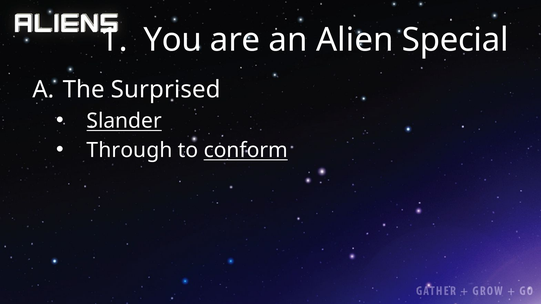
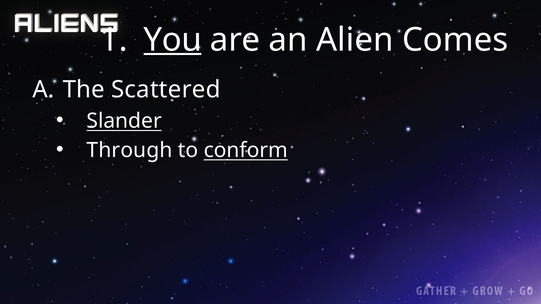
You underline: none -> present
Special: Special -> Comes
Surprised: Surprised -> Scattered
